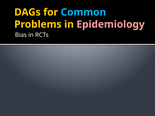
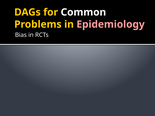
Common colour: light blue -> white
